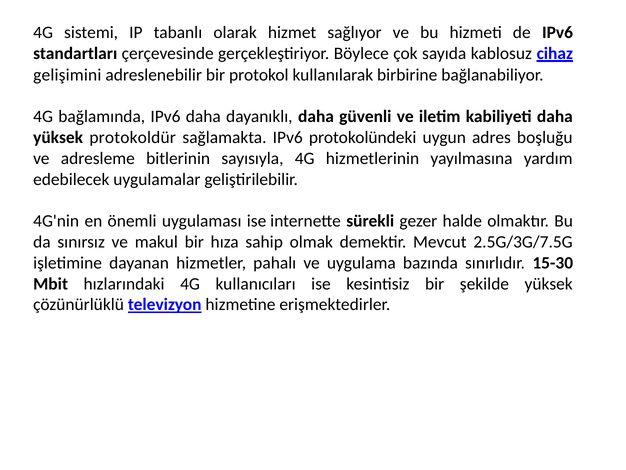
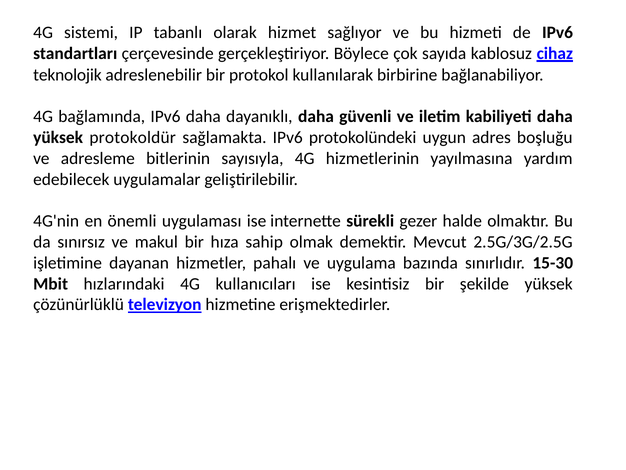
gelişimini: gelişimini -> teknolojik
2.5G/3G/7.5G: 2.5G/3G/7.5G -> 2.5G/3G/2.5G
